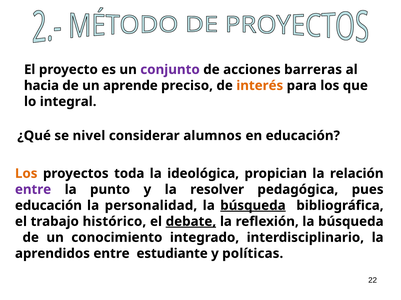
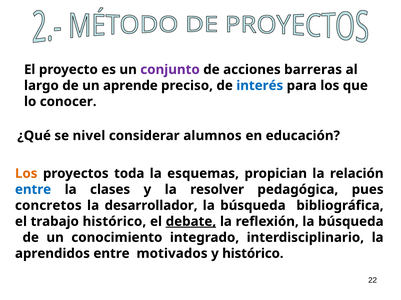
hacia: hacia -> largo
interés colour: orange -> blue
integral: integral -> conocer
ideológica: ideológica -> esquemas
entre at (33, 190) colour: purple -> blue
punto: punto -> clases
educación at (48, 206): educación -> concretos
personalidad: personalidad -> desarrollador
búsqueda at (253, 206) underline: present -> none
estudiante: estudiante -> motivados
y políticas: políticas -> histórico
